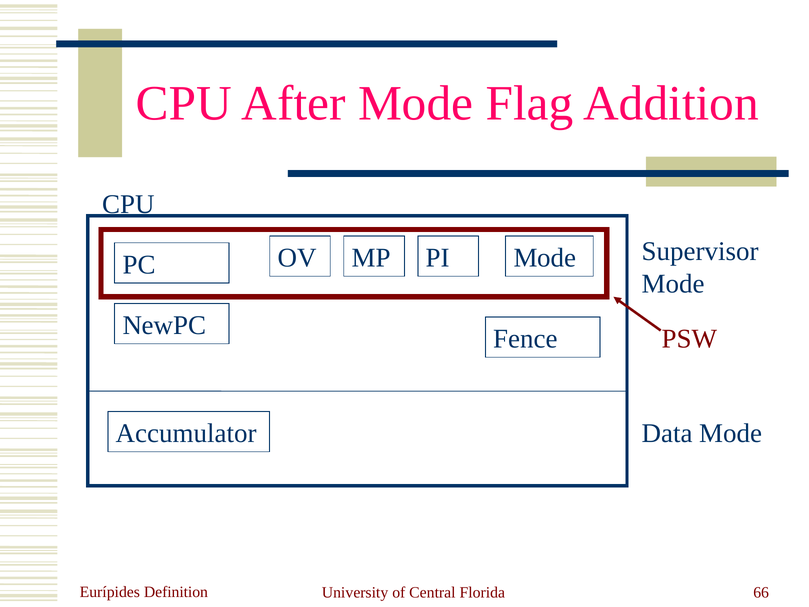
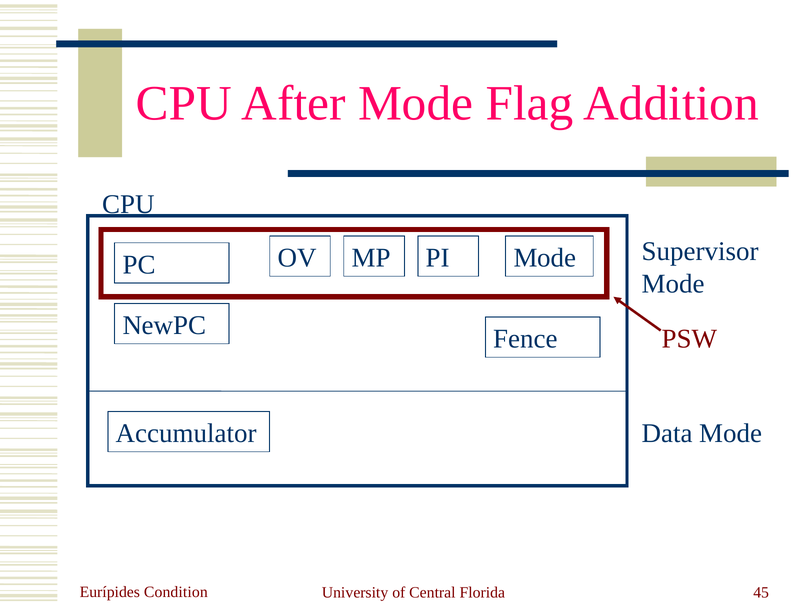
Definition: Definition -> Condition
66: 66 -> 45
